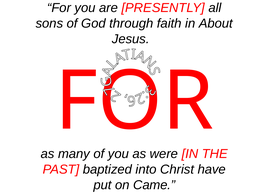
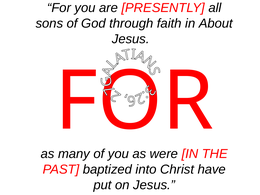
on Came: Came -> Jesus
